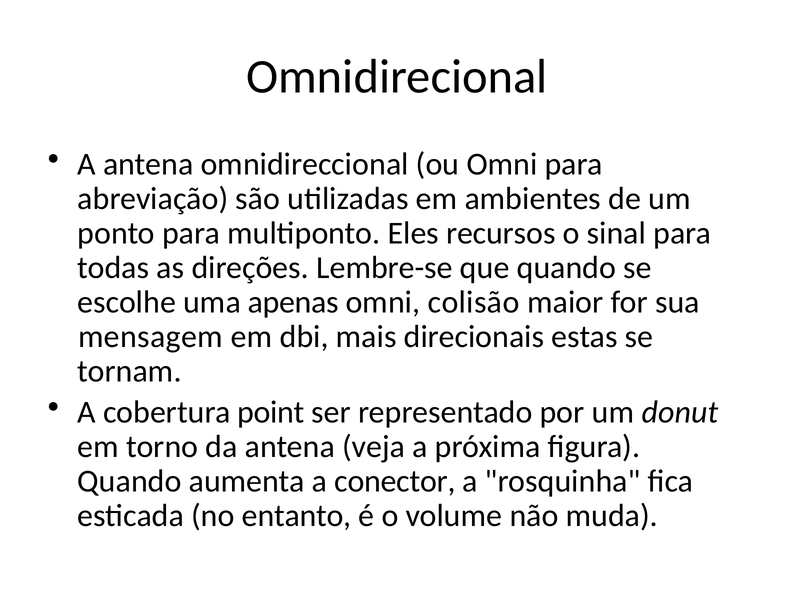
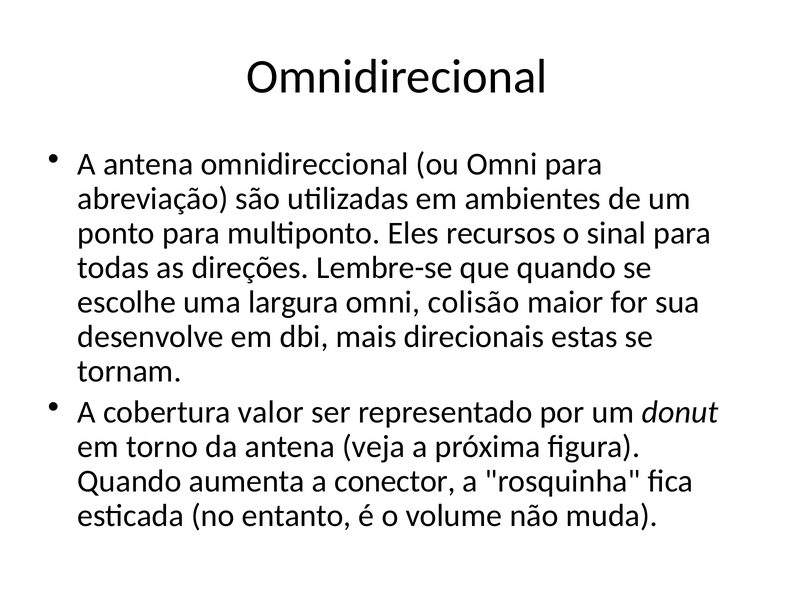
apenas: apenas -> largura
mensagem: mensagem -> desenvolve
point: point -> valor
